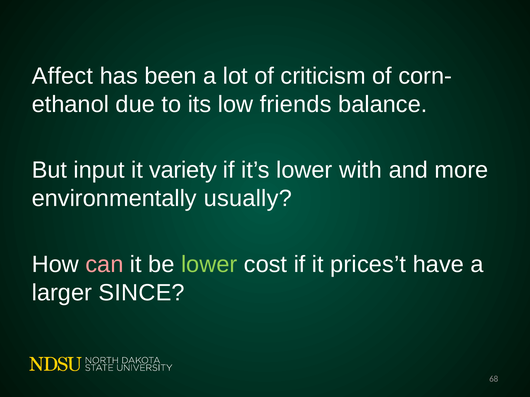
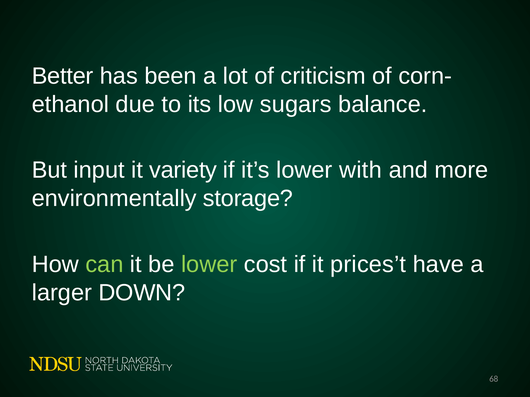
Affect: Affect -> Better
friends: friends -> sugars
usually: usually -> storage
can colour: pink -> light green
SINCE: SINCE -> DOWN
